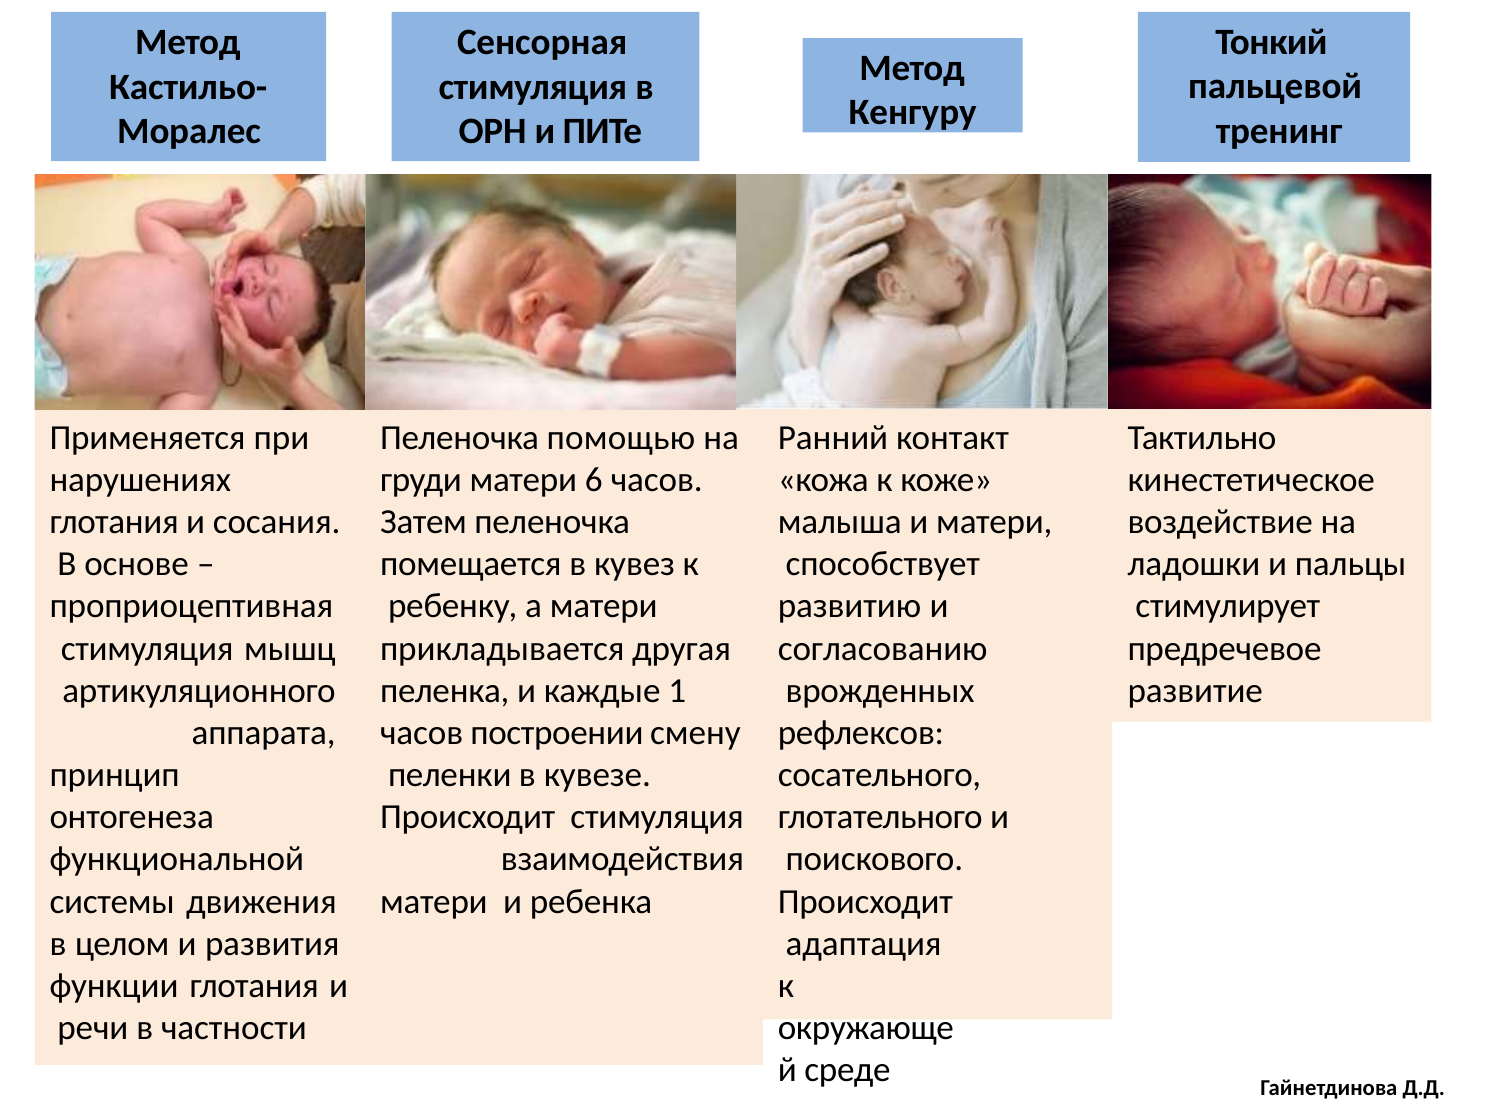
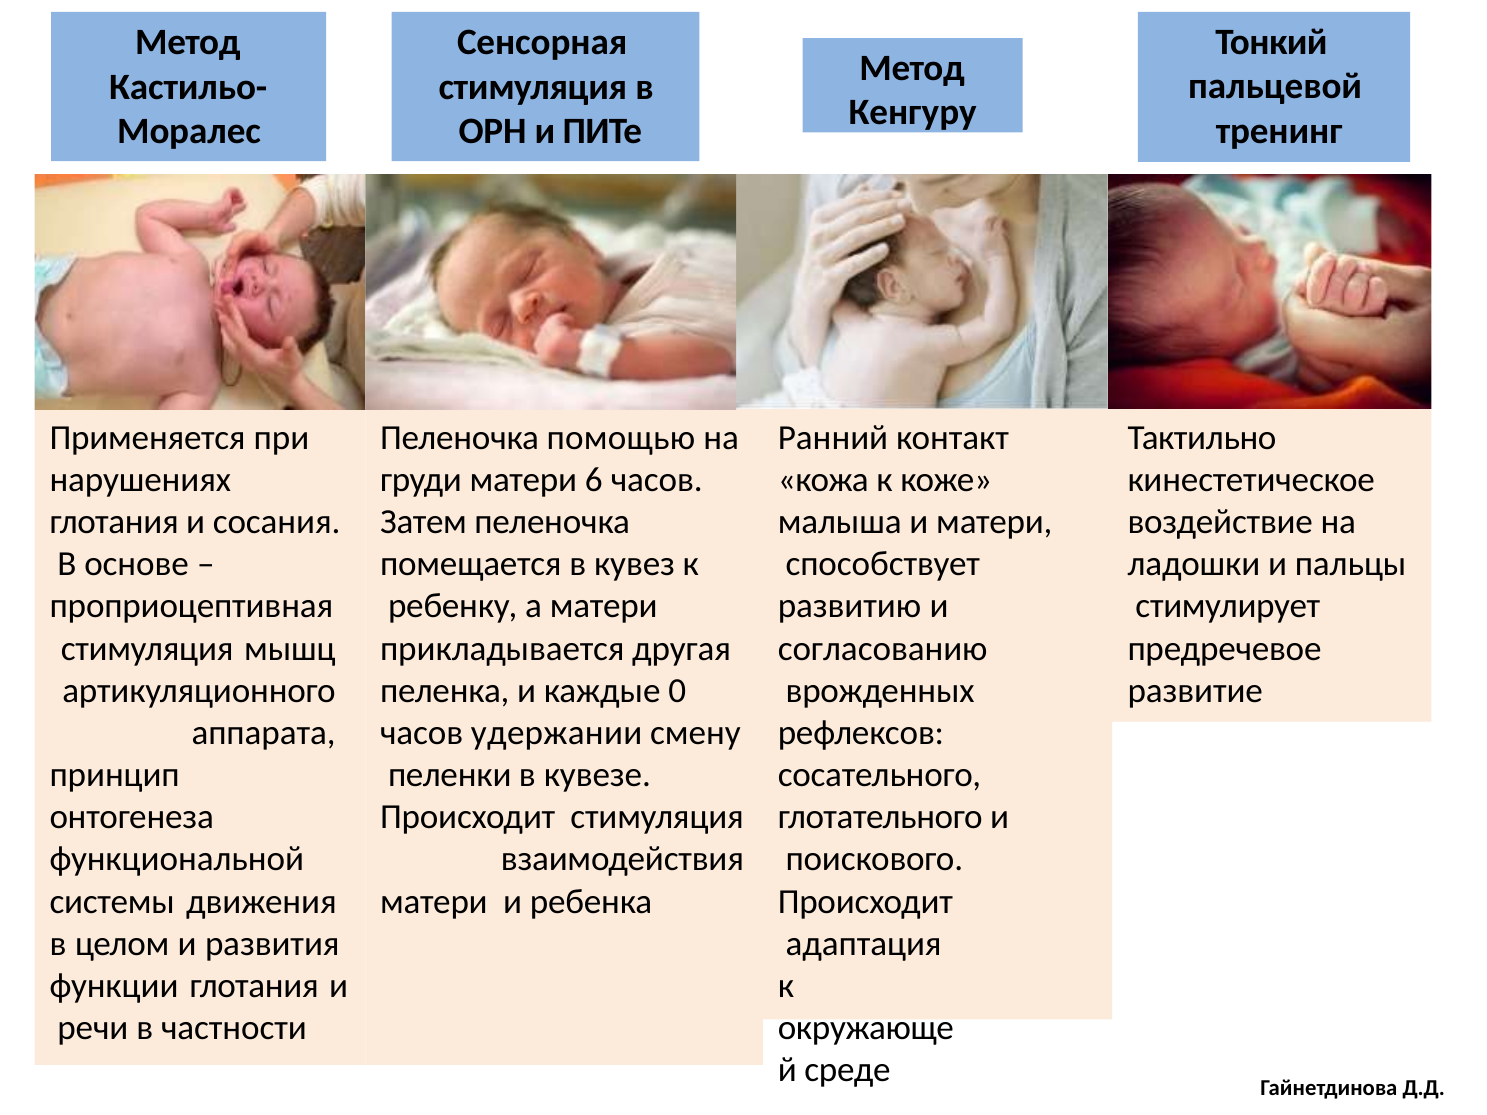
1: 1 -> 0
построении: построении -> удержании
